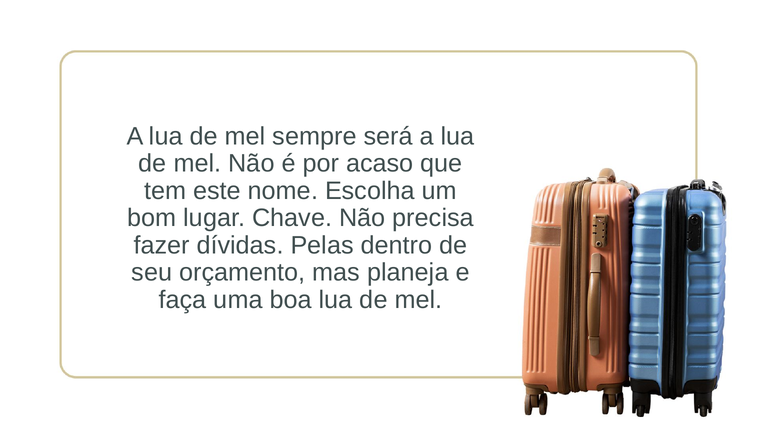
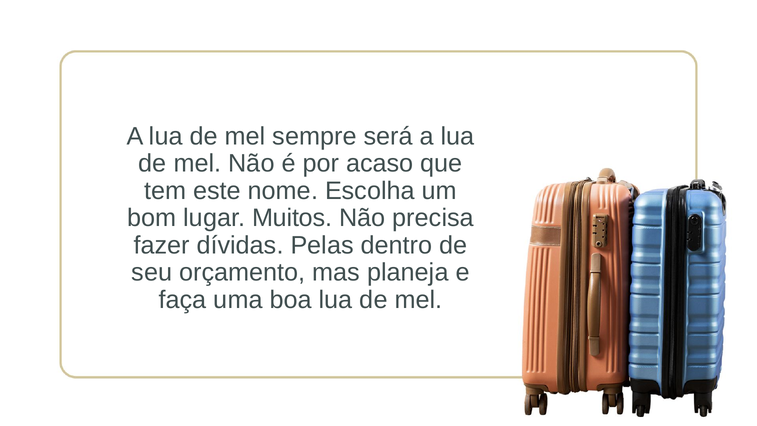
Chave: Chave -> Muitos
